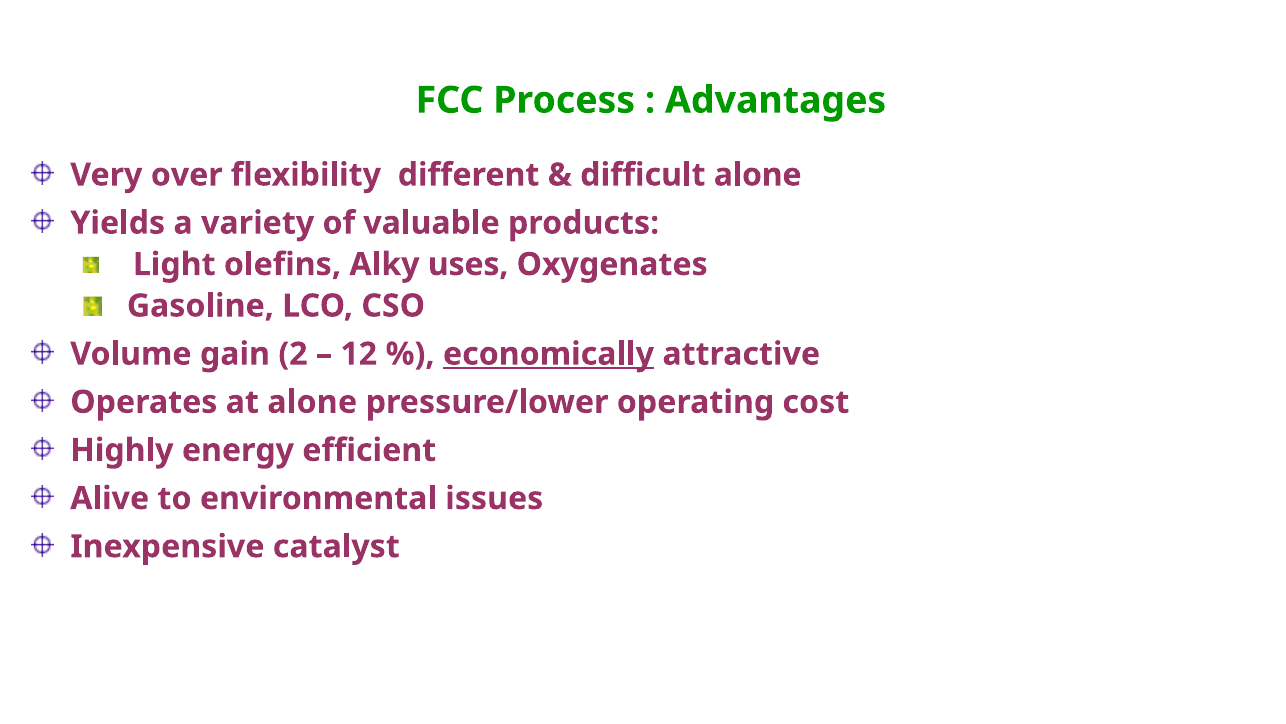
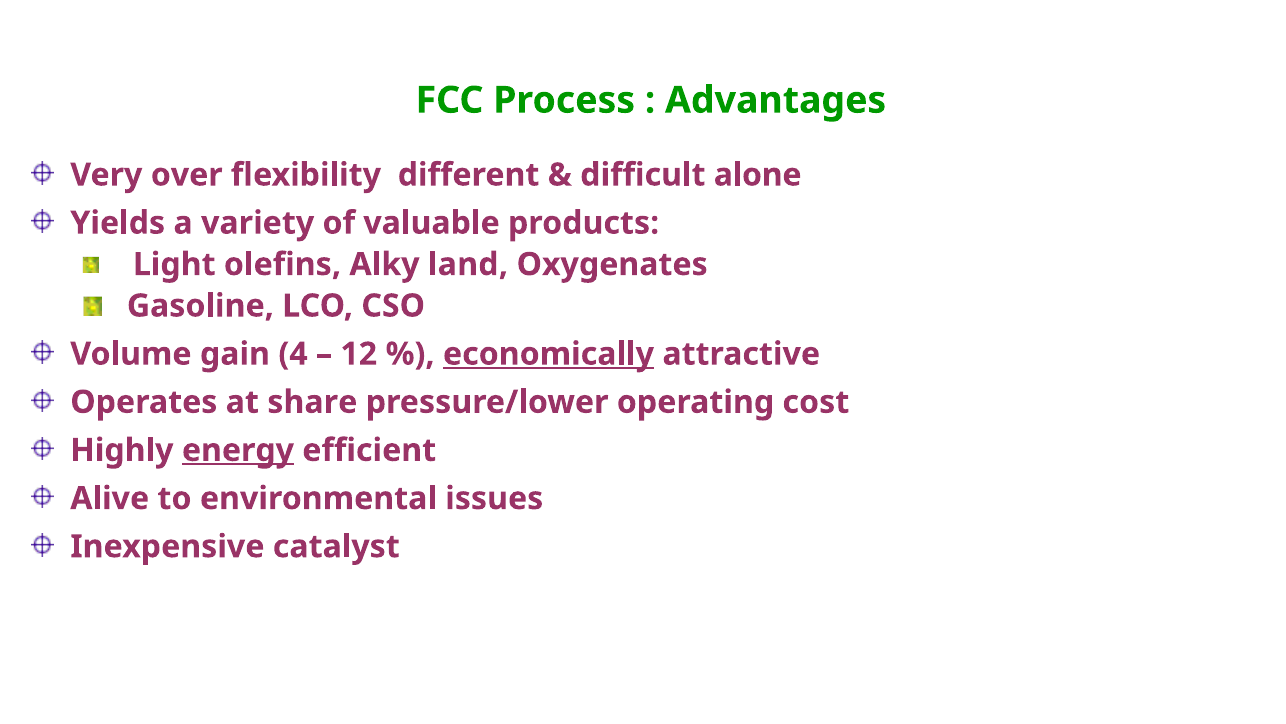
uses: uses -> land
2: 2 -> 4
at alone: alone -> share
energy underline: none -> present
